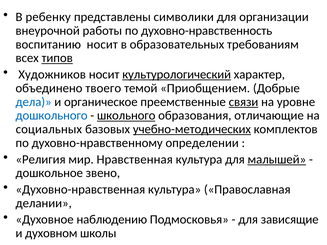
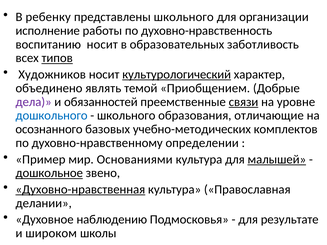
представлены символики: символики -> школьного
внеурочной: внеурочной -> исполнение
требованиям: требованиям -> заботливость
твоего: твоего -> являть
дела colour: blue -> purple
органическое: органическое -> обязанностей
школьного at (126, 116) underline: present -> none
социальных: социальных -> осознанного
учебно-методических underline: present -> none
Религия: Религия -> Пример
Нравственная: Нравственная -> Основаниями
дошкольное underline: none -> present
Духовно-нравственная underline: none -> present
зависящие: зависящие -> результате
духовном: духовном -> широком
